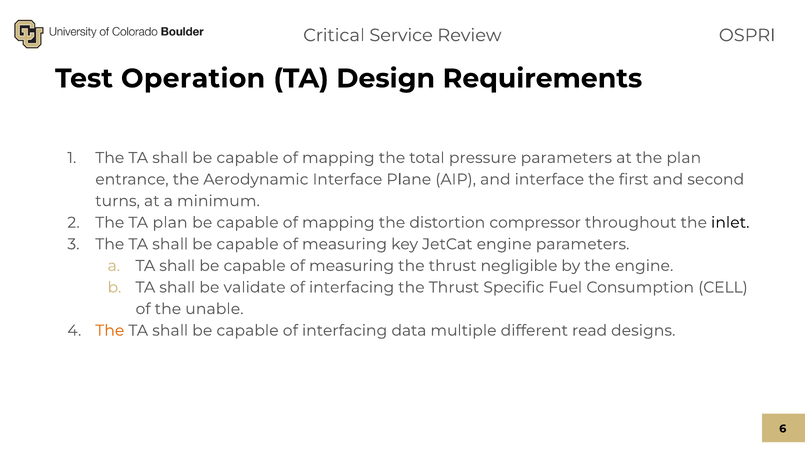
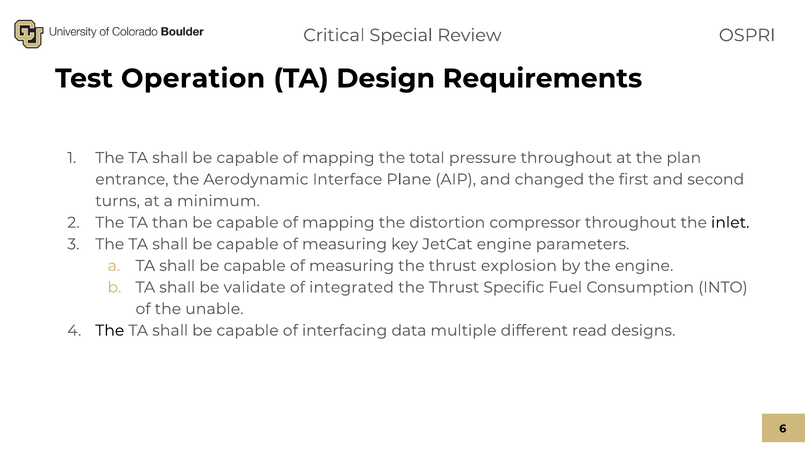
Service: Service -> Special
pressure parameters: parameters -> throughout
and interface: interface -> changed
TA plan: plan -> than
negligible: negligible -> explosion
interfacing at (352, 287): interfacing -> integrated
CELL: CELL -> INTO
The at (110, 330) colour: orange -> black
